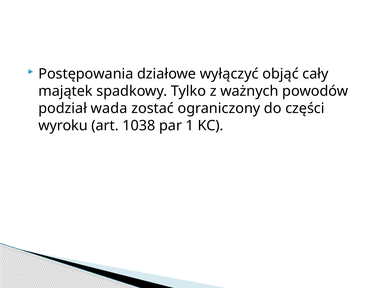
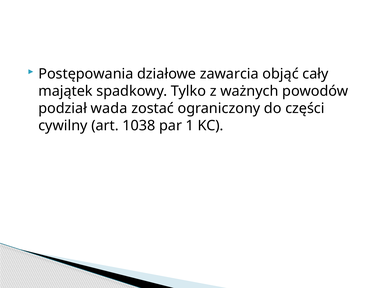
wyłączyć: wyłączyć -> zawarcia
wyroku: wyroku -> cywilny
